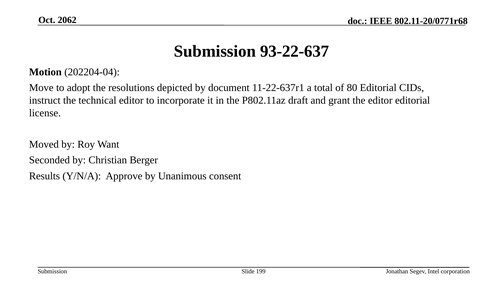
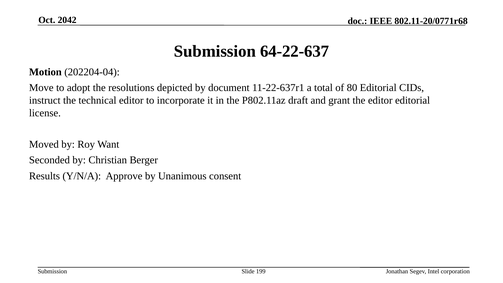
2062: 2062 -> 2042
93-22-637: 93-22-637 -> 64-22-637
